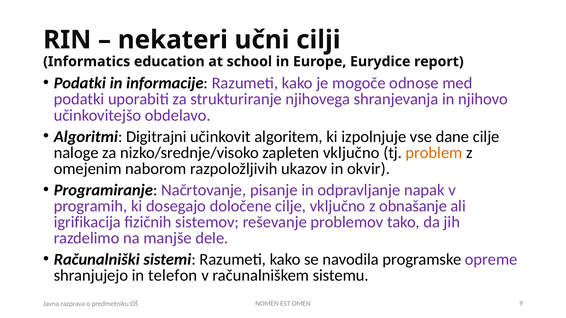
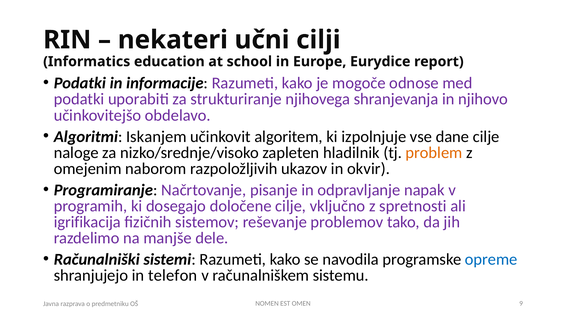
Digitrajni: Digitrajni -> Iskanjem
zapleten vključno: vključno -> hladilnik
obnašanje: obnašanje -> spretnosti
opreme colour: purple -> blue
